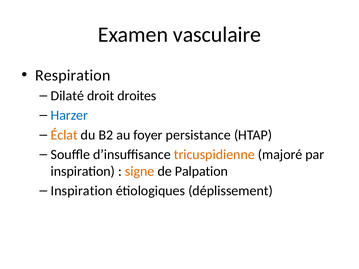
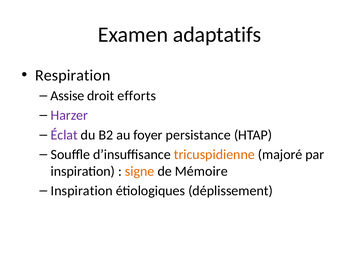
vasculaire: vasculaire -> adaptatifs
Dilaté: Dilaté -> Assise
droites: droites -> efforts
Harzer colour: blue -> purple
Éclat colour: orange -> purple
Palpation: Palpation -> Mémoire
